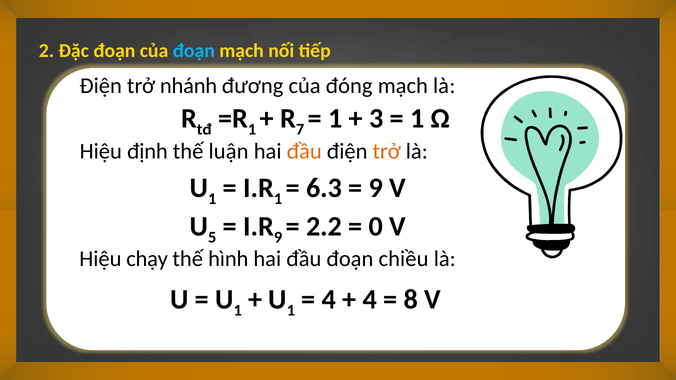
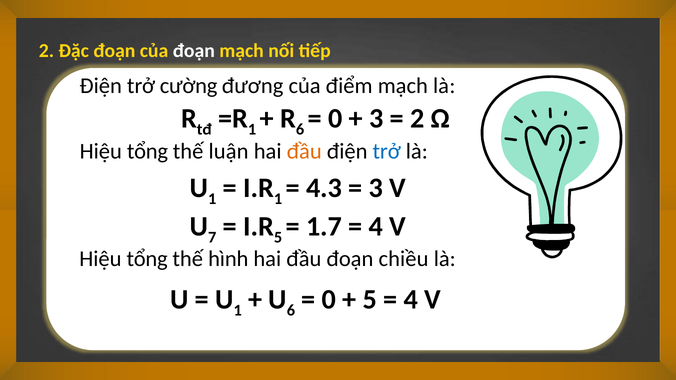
đoạn at (194, 51) colour: light blue -> white
nhánh: nhánh -> cường
đóng: đóng -> điểm
7 at (300, 129): 7 -> 6
1 at (335, 119): 1 -> 0
1 at (417, 119): 1 -> 2
định at (147, 151): định -> tổng
trở at (387, 151) colour: orange -> blue
6.3: 6.3 -> 4.3
9 at (376, 188): 9 -> 3
5: 5 -> 7
9 at (278, 238): 9 -> 5
2.2: 2.2 -> 1.7
0 at (376, 227): 0 -> 4
chạy at (147, 259): chạy -> tổng
1 at (291, 310): 1 -> 6
4 at (329, 300): 4 -> 0
4 at (370, 300): 4 -> 5
8 at (411, 300): 8 -> 4
